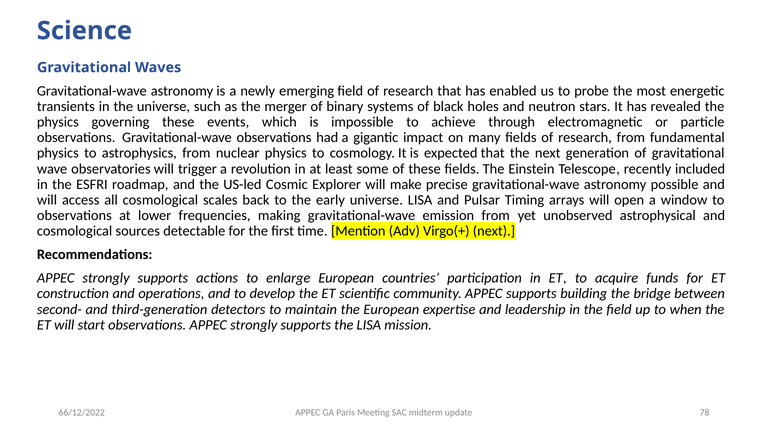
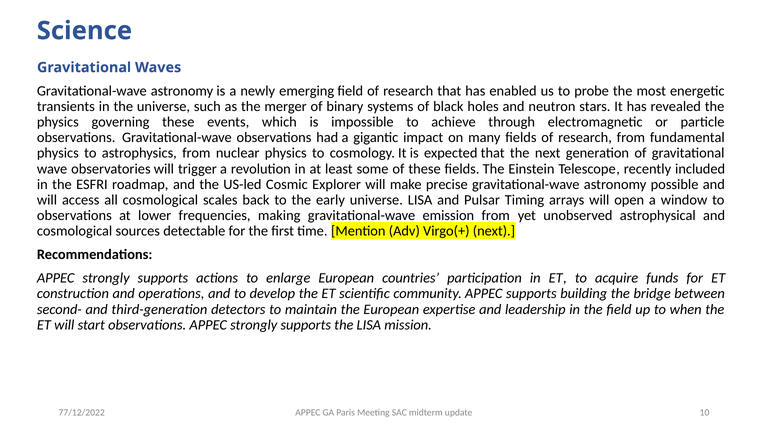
78: 78 -> 10
66/12/2022: 66/12/2022 -> 77/12/2022
